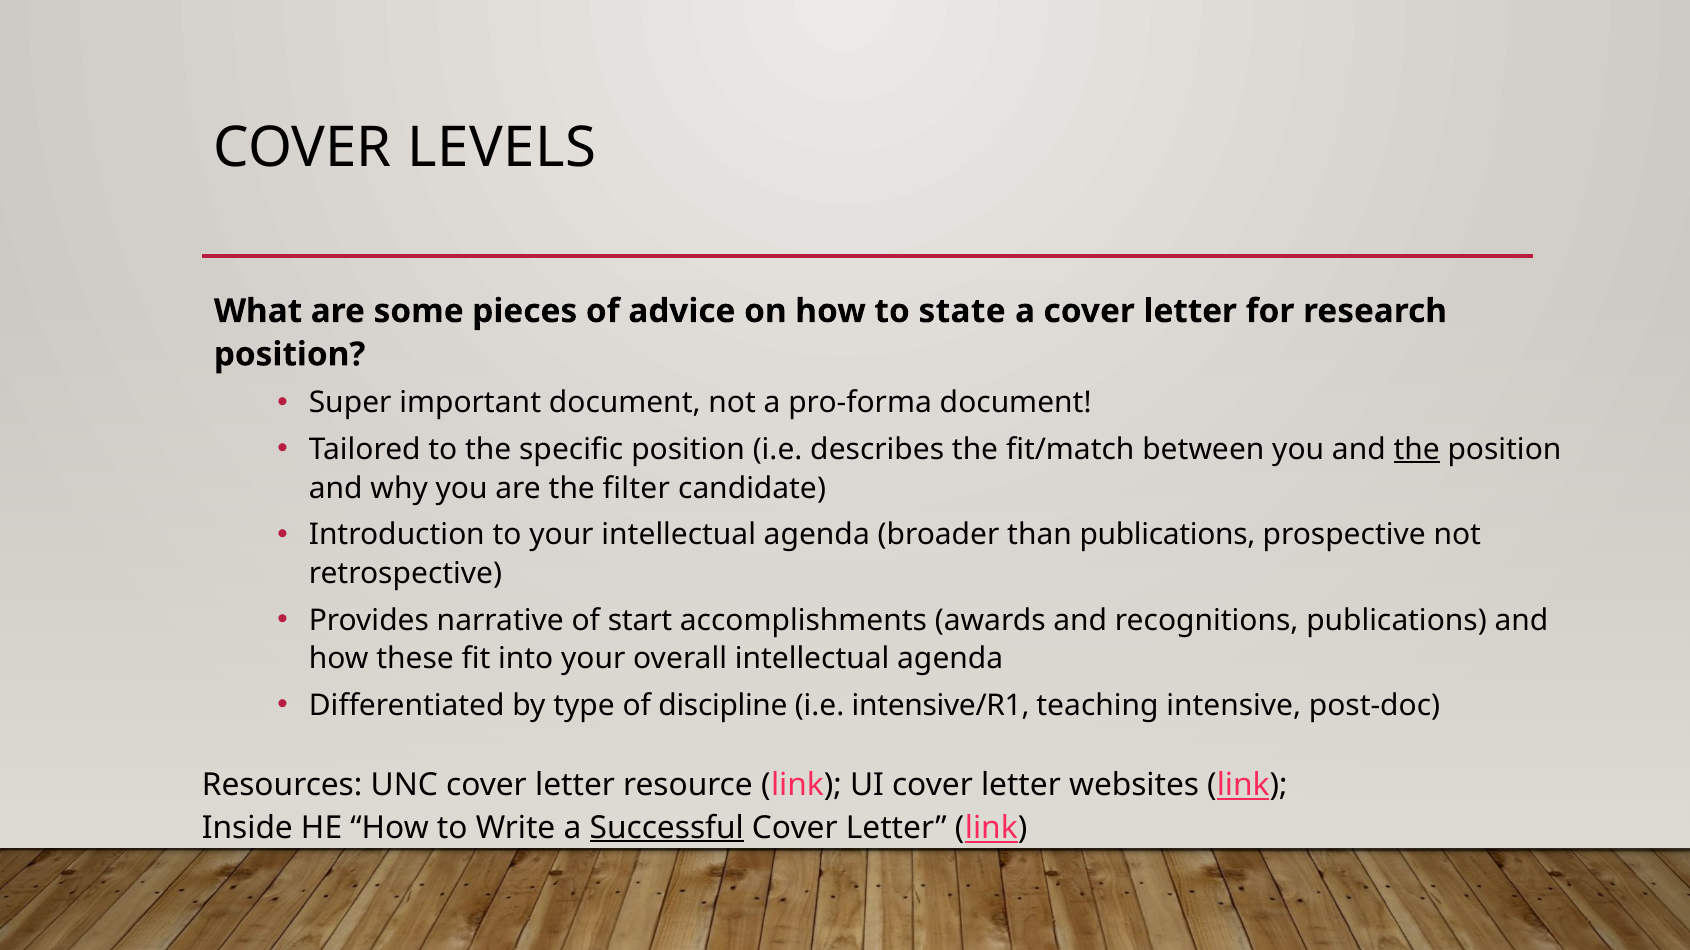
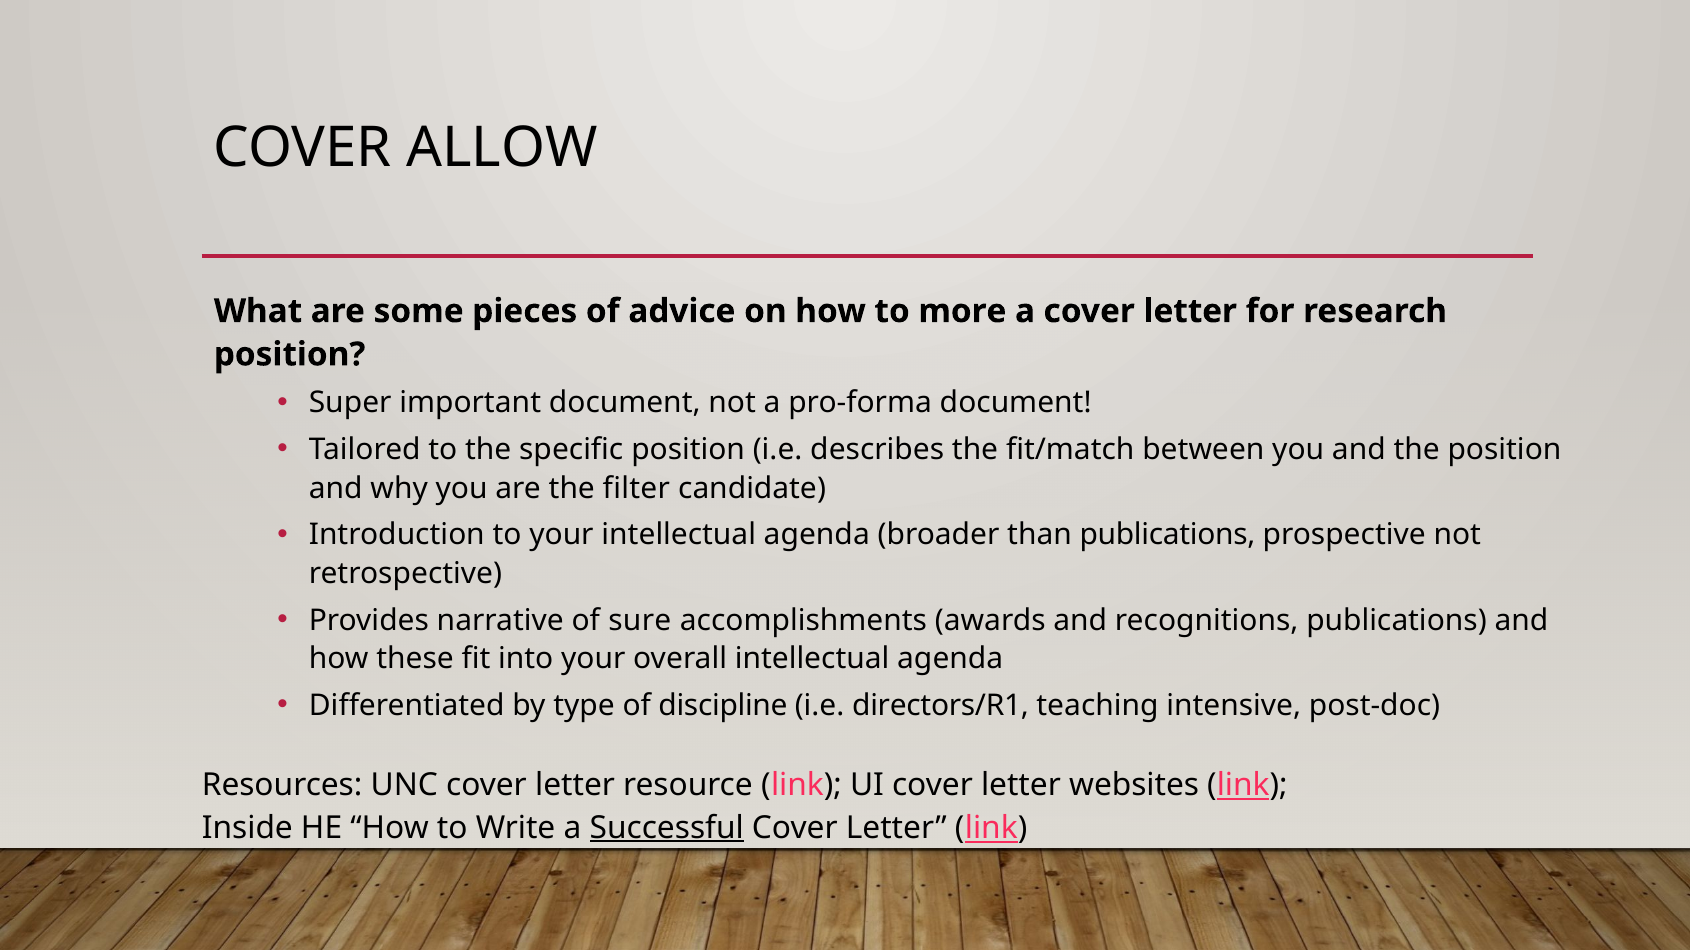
LEVELS: LEVELS -> ALLOW
state: state -> more
the at (1417, 450) underline: present -> none
start: start -> sure
intensive/R1: intensive/R1 -> directors/R1
